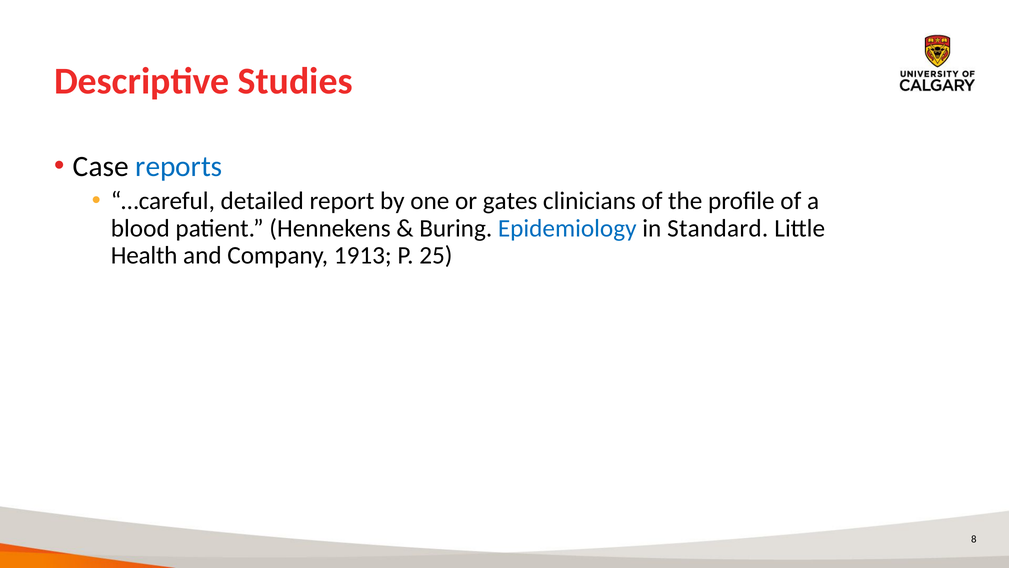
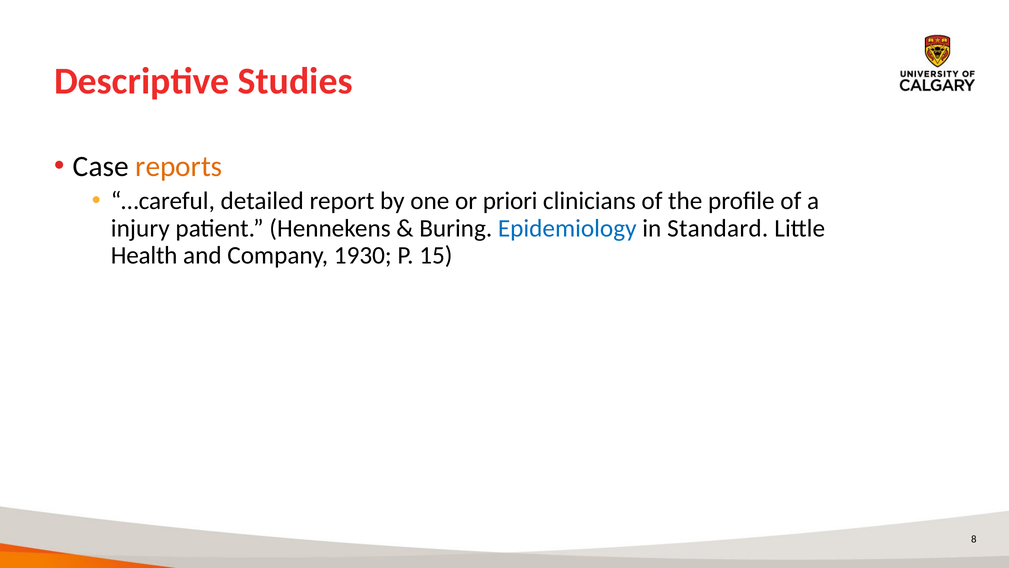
reports colour: blue -> orange
gates: gates -> priori
blood: blood -> injury
1913: 1913 -> 1930
25: 25 -> 15
